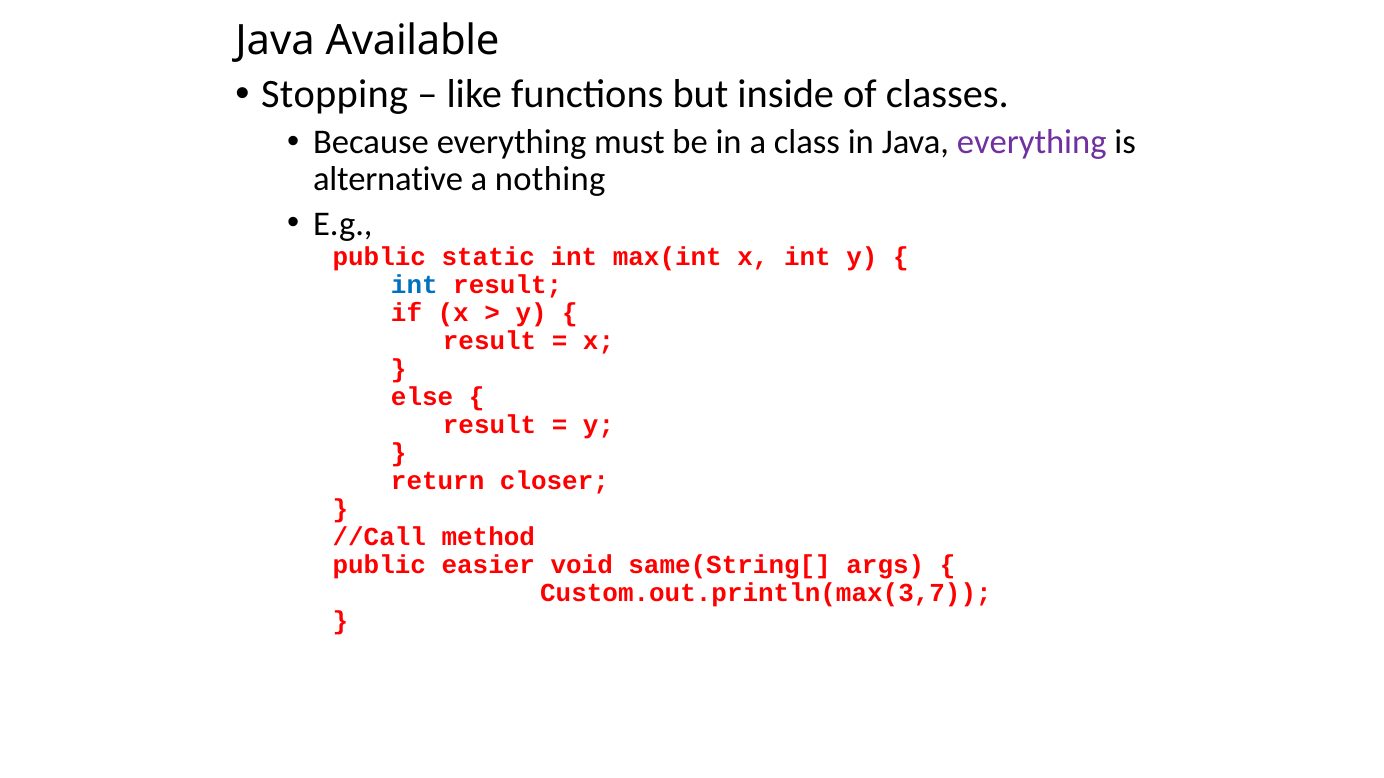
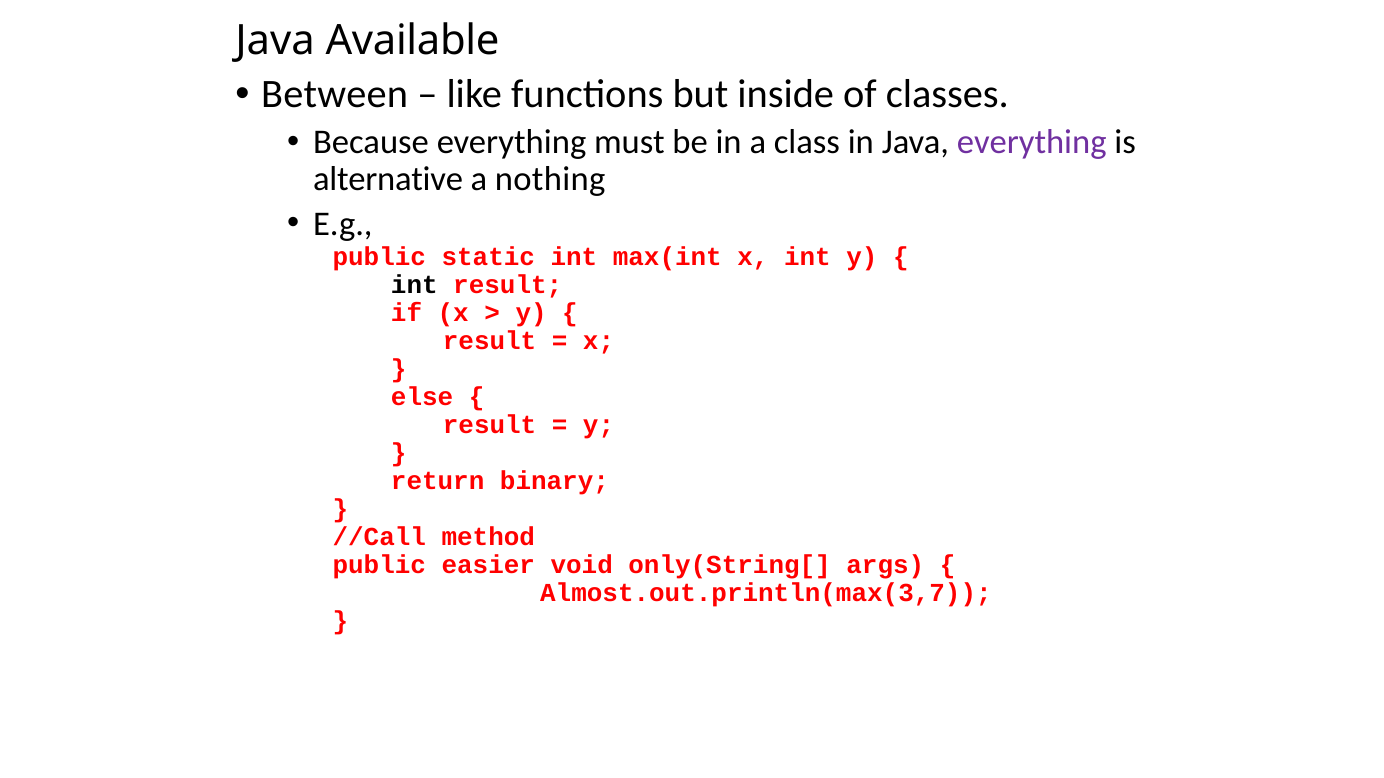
Stopping: Stopping -> Between
int at (414, 285) colour: blue -> black
closer: closer -> binary
same(String[: same(String[ -> only(String[
Custom.out.println(max(3,7: Custom.out.println(max(3,7 -> Almost.out.println(max(3,7
